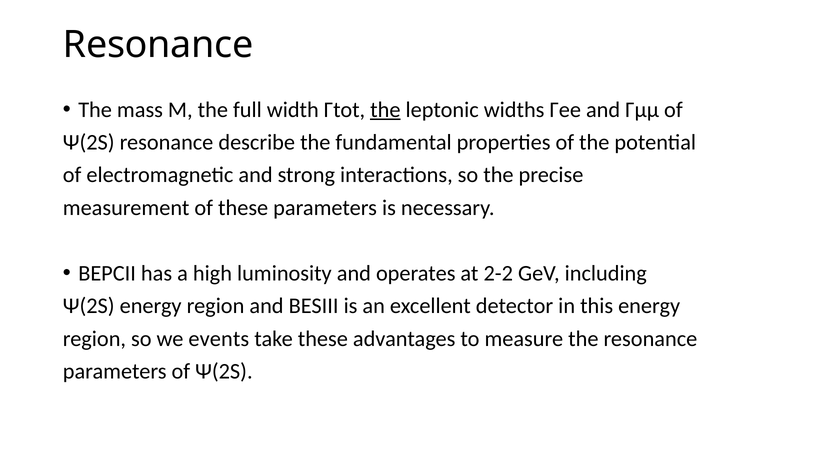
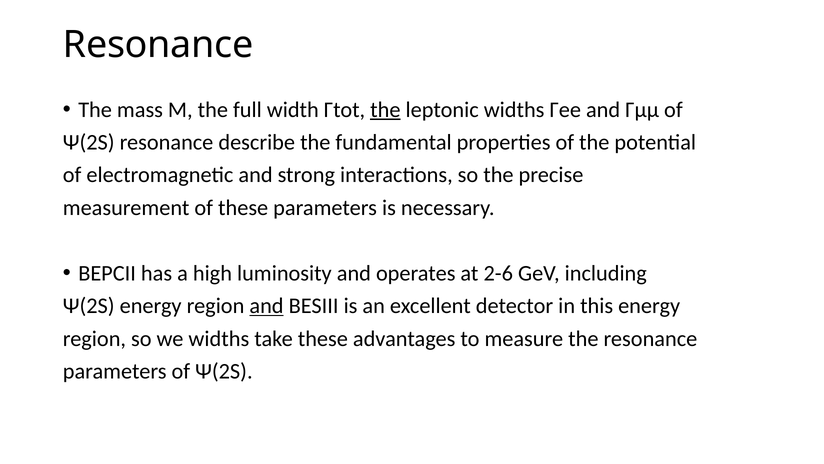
2-2: 2-2 -> 2-6
and at (267, 306) underline: none -> present
we events: events -> widths
